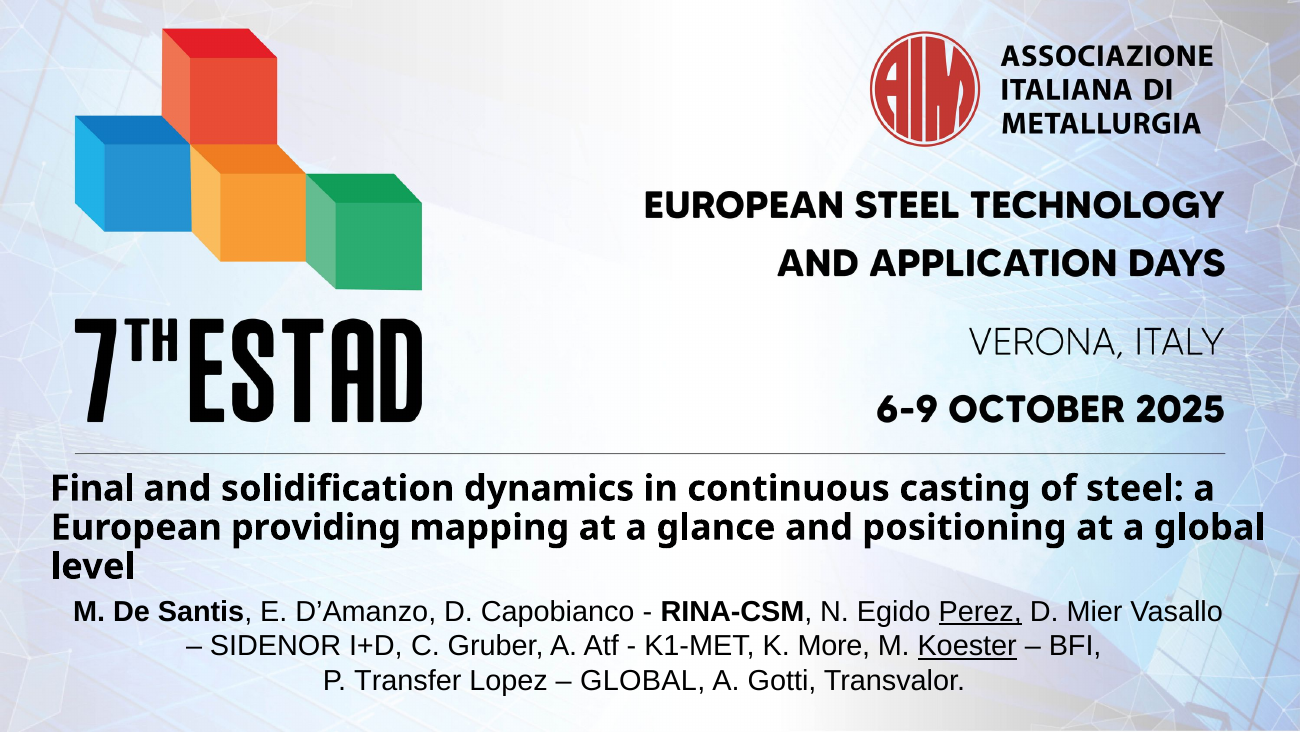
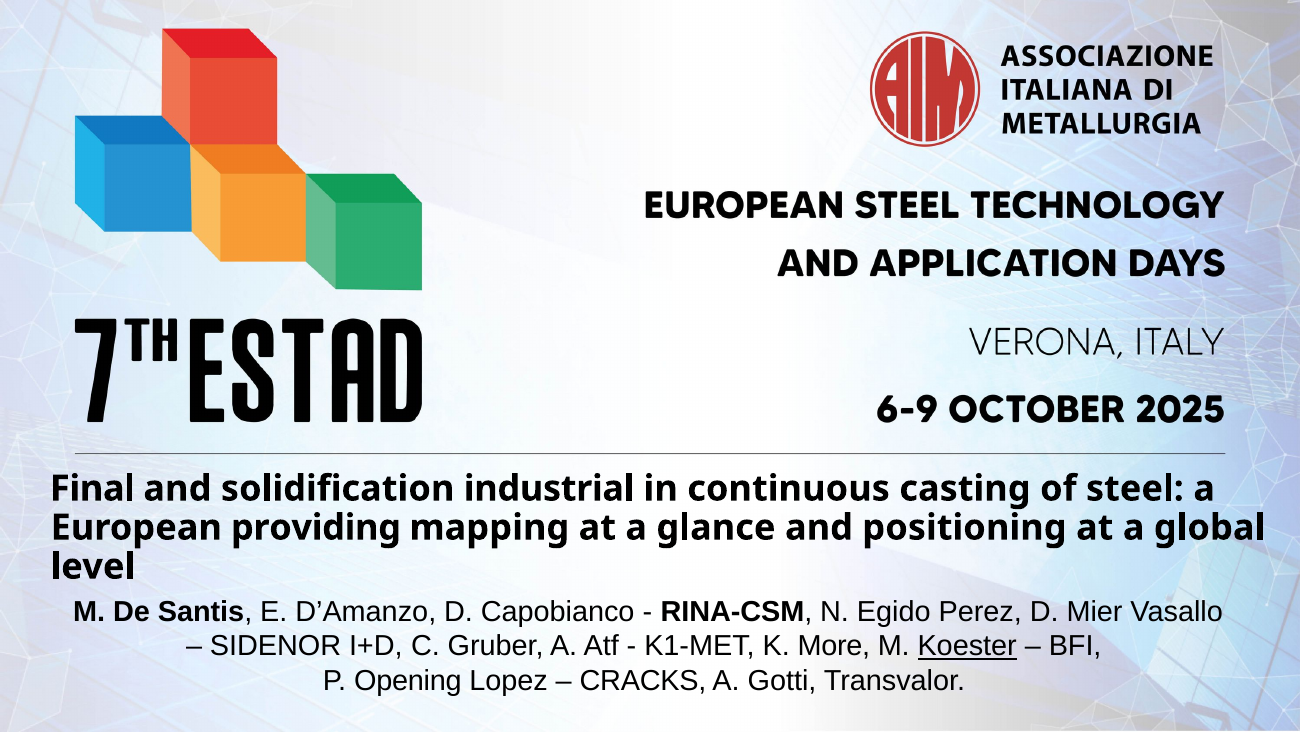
dynamics: dynamics -> industrial
Perez underline: present -> none
Transfer: Transfer -> Opening
GLOBAL at (643, 680): GLOBAL -> CRACKS
